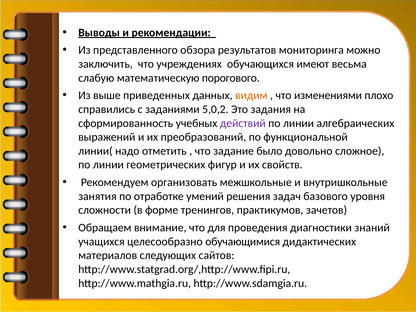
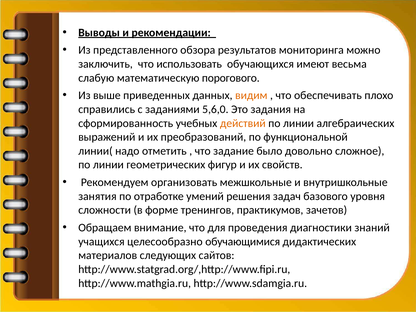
учреждениях: учреждениях -> использовать
изменениями: изменениями -> обеспечивать
5,0,2: 5,0,2 -> 5,6,0
действий colour: purple -> orange
